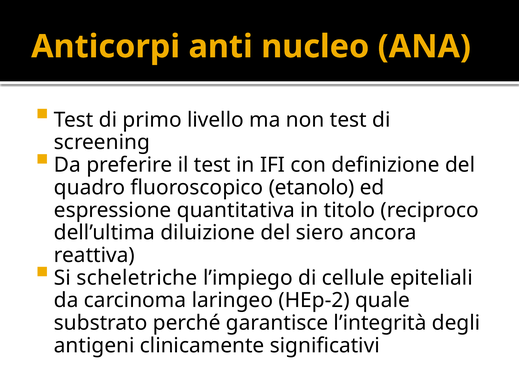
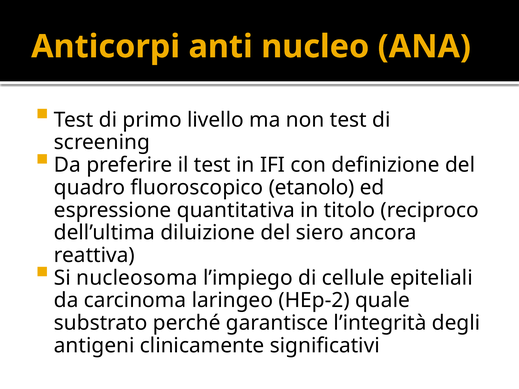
scheletriche: scheletriche -> nucleosoma
